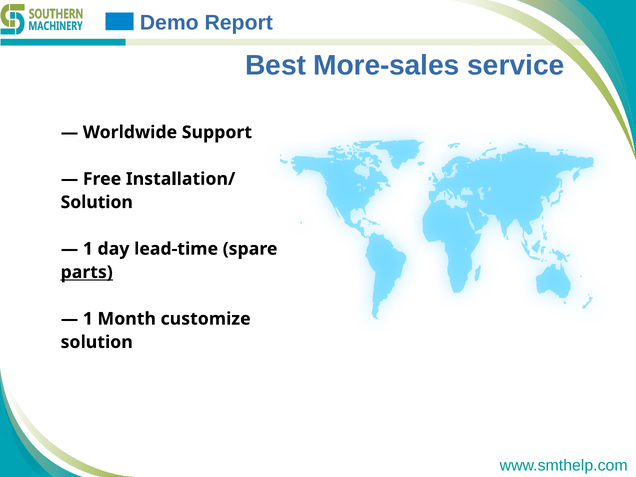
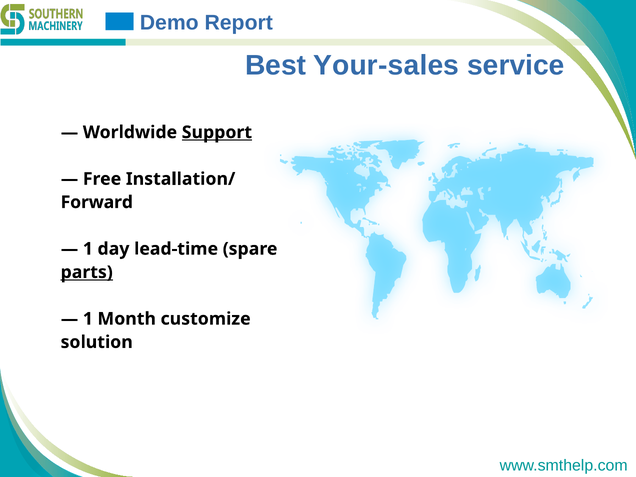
More-sales: More-sales -> Your-sales
Support underline: none -> present
Solution at (97, 202): Solution -> Forward
